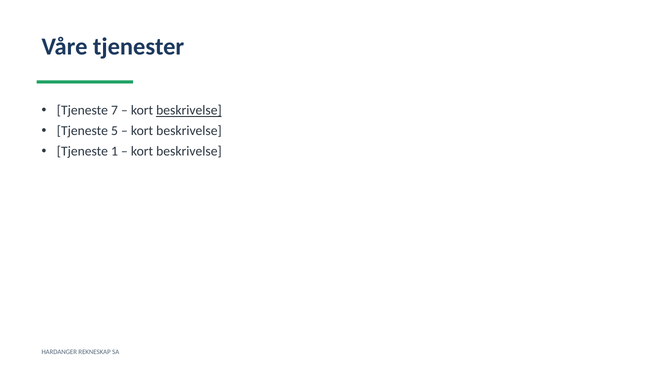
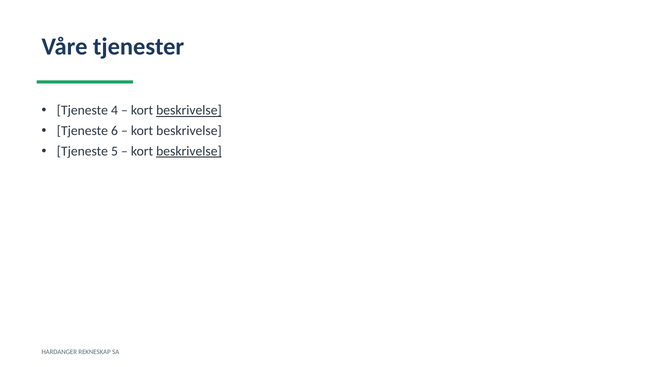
7: 7 -> 4
5: 5 -> 6
1: 1 -> 5
beskrivelse at (189, 151) underline: none -> present
